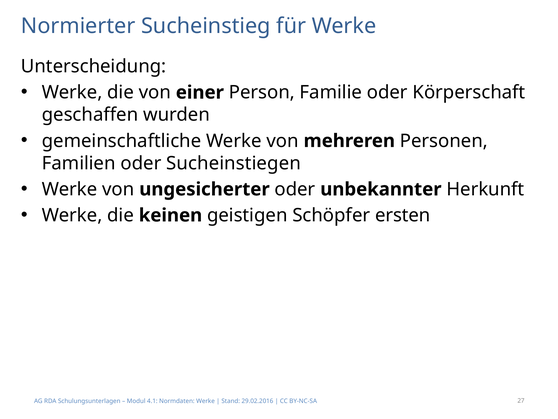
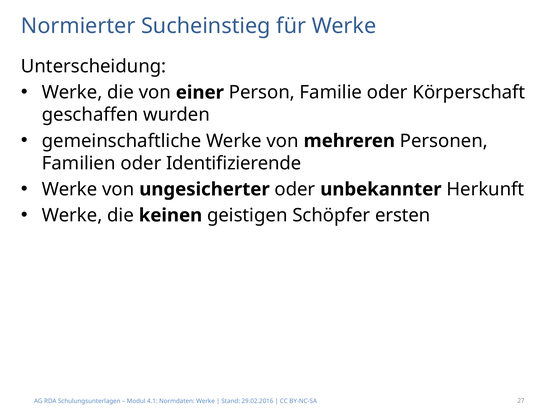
Sucheinstiegen: Sucheinstiegen -> Identifizierende
